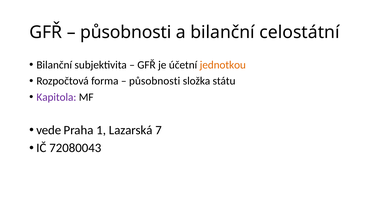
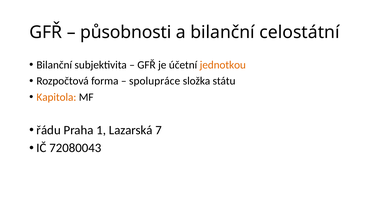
působnosti at (155, 81): působnosti -> spolupráce
Kapitola colour: purple -> orange
vede: vede -> řádu
